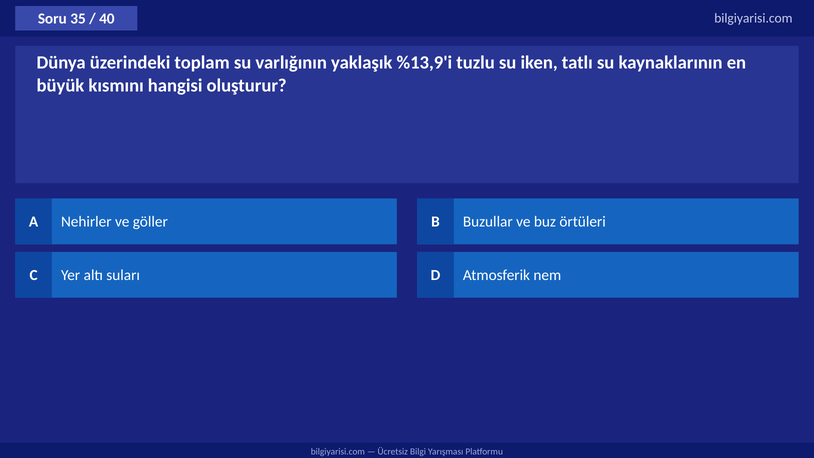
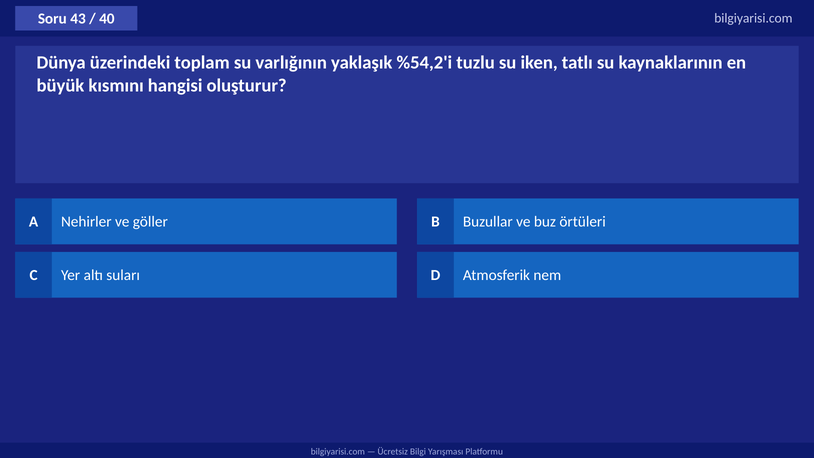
35: 35 -> 43
%13,9'i: %13,9'i -> %54,2'i
